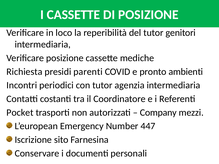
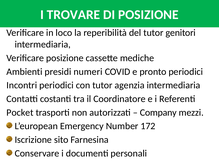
I CASSETTE: CASSETTE -> TROVARE
Richiesta: Richiesta -> Ambienti
parenti: parenti -> numeri
pronto ambienti: ambienti -> periodici
447: 447 -> 172
